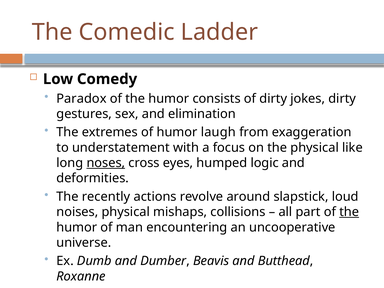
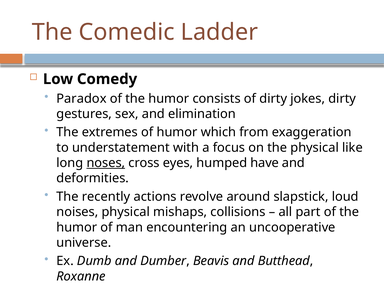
laugh: laugh -> which
logic: logic -> have
the at (349, 212) underline: present -> none
